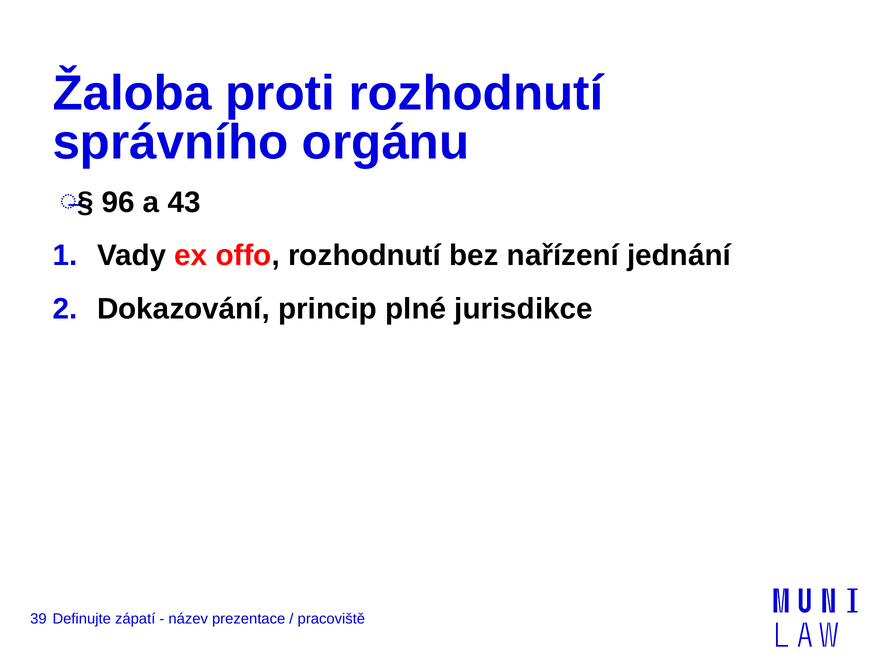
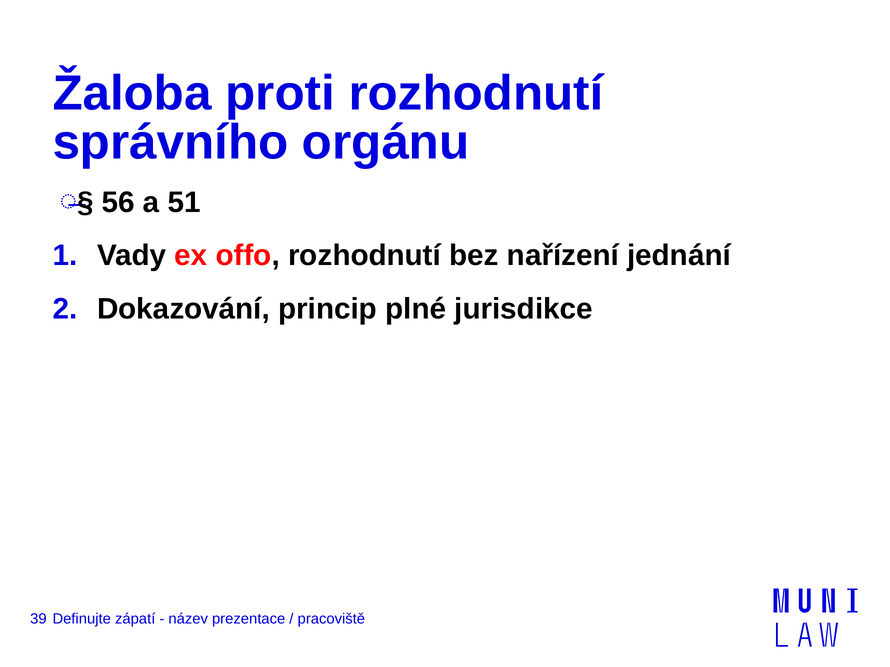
96: 96 -> 56
43: 43 -> 51
